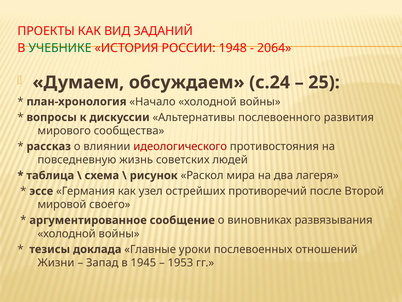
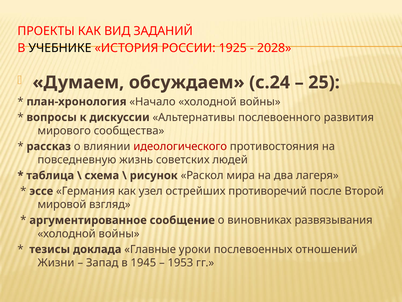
УЧЕБНИКЕ colour: green -> black
1948: 1948 -> 1925
2064: 2064 -> 2028
своего: своего -> взгляд
